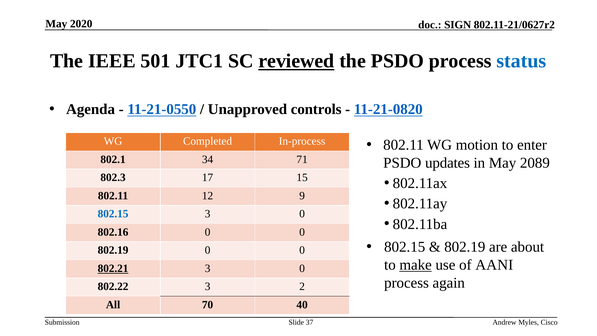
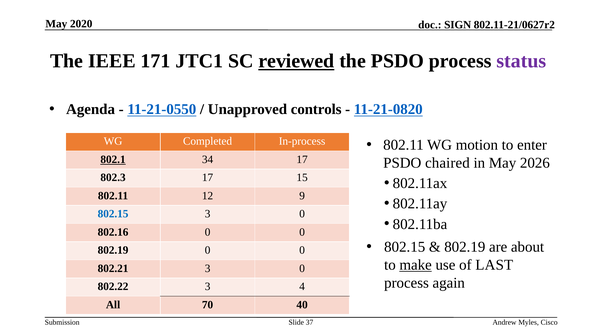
501: 501 -> 171
status colour: blue -> purple
802.1 underline: none -> present
34 71: 71 -> 17
updates: updates -> chaired
2089: 2089 -> 2026
AANI: AANI -> LAST
802.21 underline: present -> none
2: 2 -> 4
